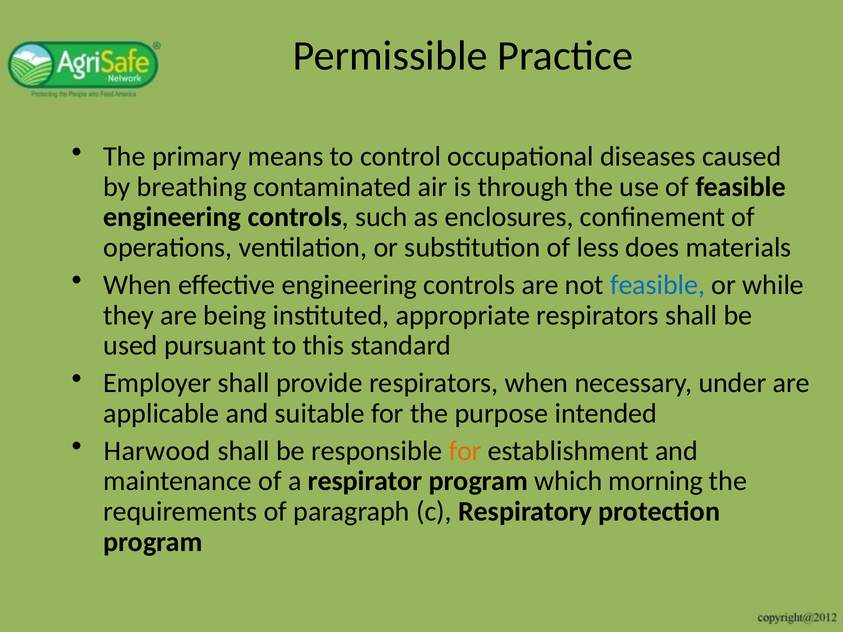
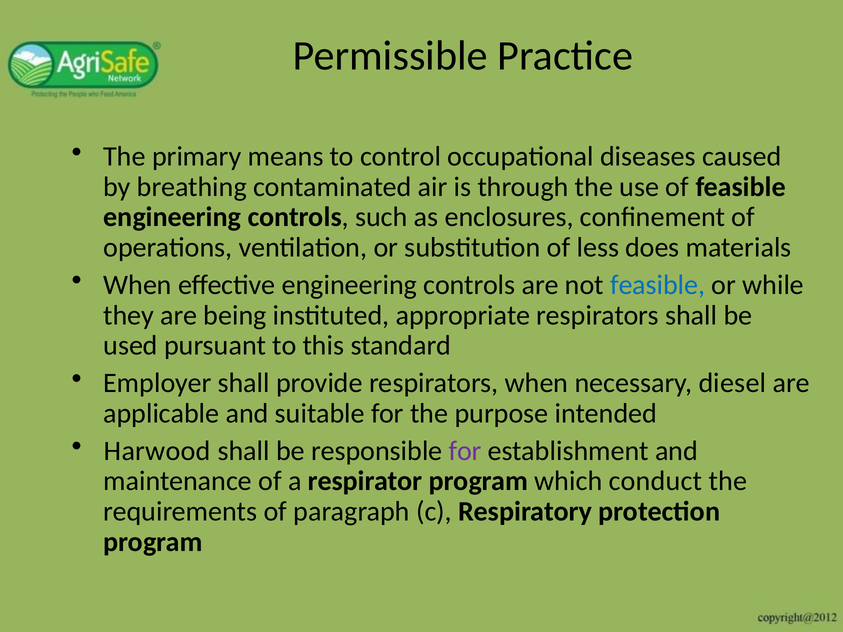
under: under -> diesel
for at (465, 451) colour: orange -> purple
morning: morning -> conduct
